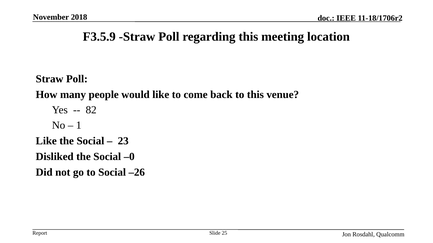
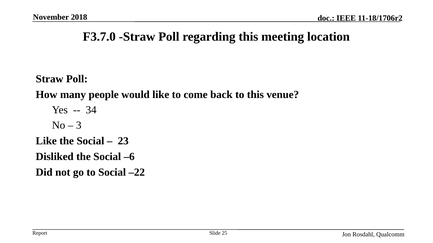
F3.5.9: F3.5.9 -> F3.7.0
82: 82 -> 34
1: 1 -> 3
–0: –0 -> –6
–26: –26 -> –22
